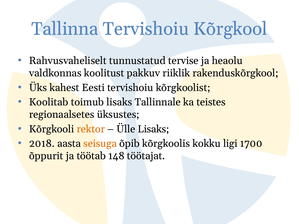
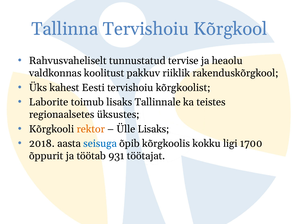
Koolitab: Koolitab -> Laborite
seisuga colour: orange -> blue
148: 148 -> 931
